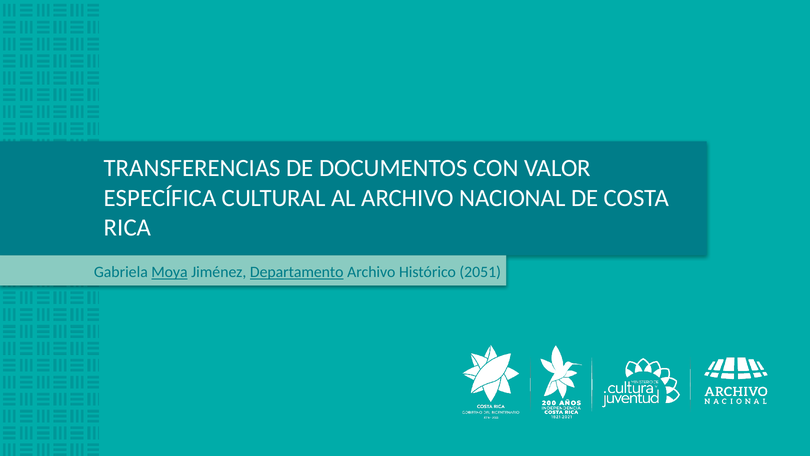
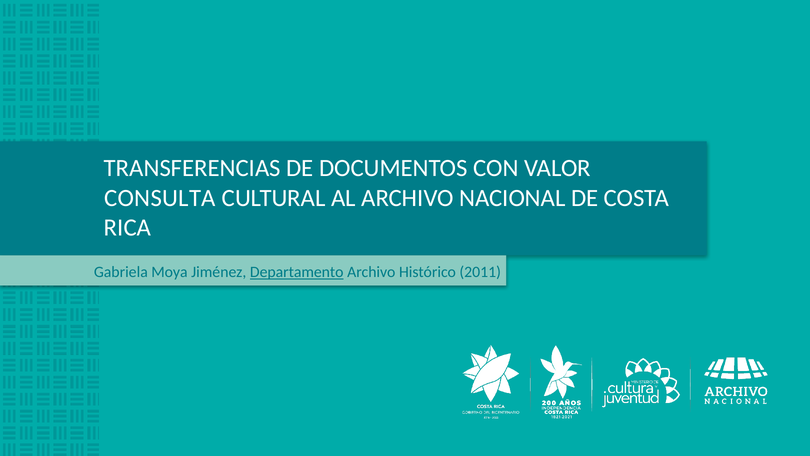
ESPECÍFICA: ESPECÍFICA -> CONSULTA
Moya underline: present -> none
2051: 2051 -> 2011
